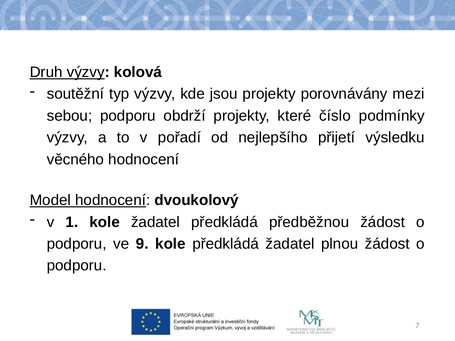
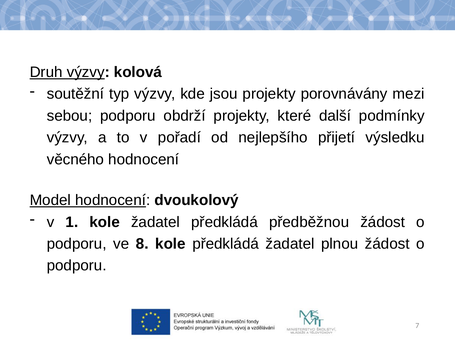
číslo: číslo -> další
9: 9 -> 8
